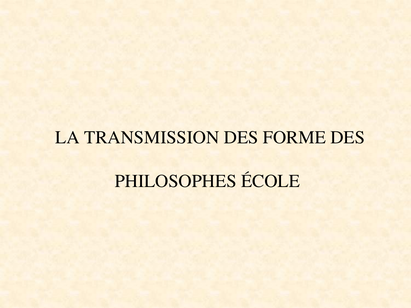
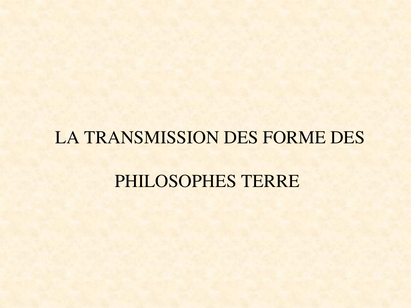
ÉCOLE: ÉCOLE -> TERRE
